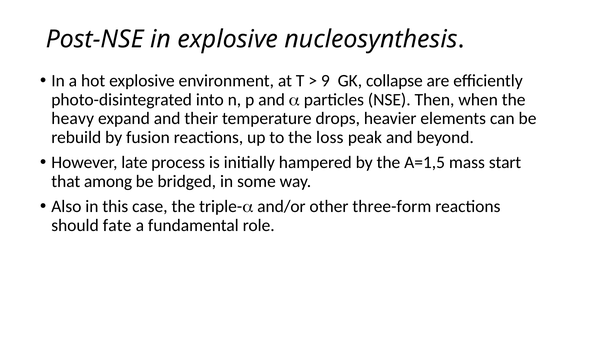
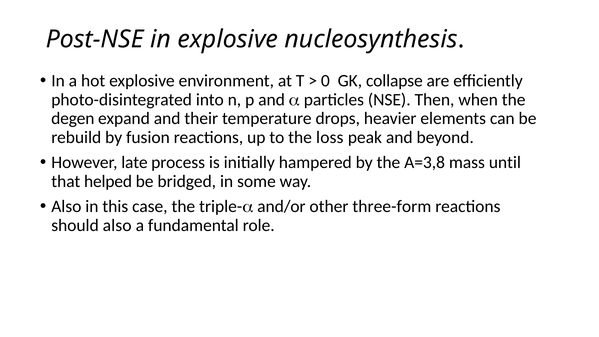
9: 9 -> 0
heavy: heavy -> degen
A=1,5: A=1,5 -> A=3,8
start: start -> until
among: among -> helped
should fate: fate -> also
